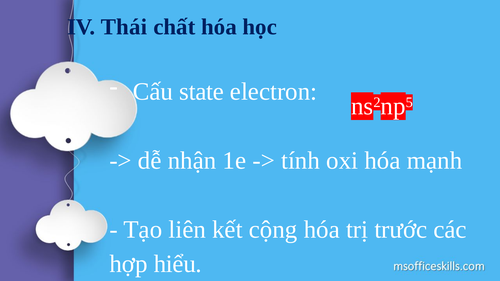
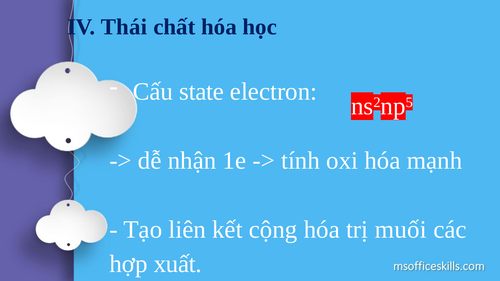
trước: trước -> muối
hiểu: hiểu -> xuất
